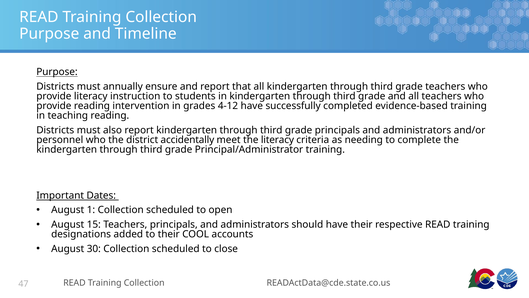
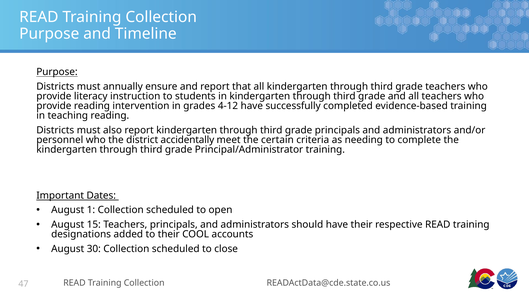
the literacy: literacy -> certain
